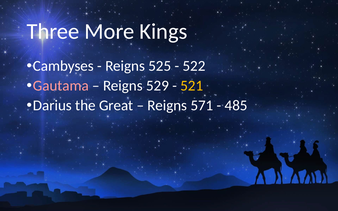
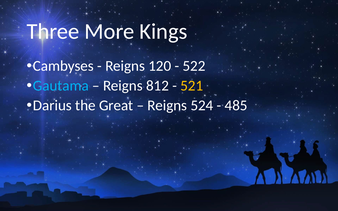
525: 525 -> 120
Gautama colour: pink -> light blue
529: 529 -> 812
571: 571 -> 524
